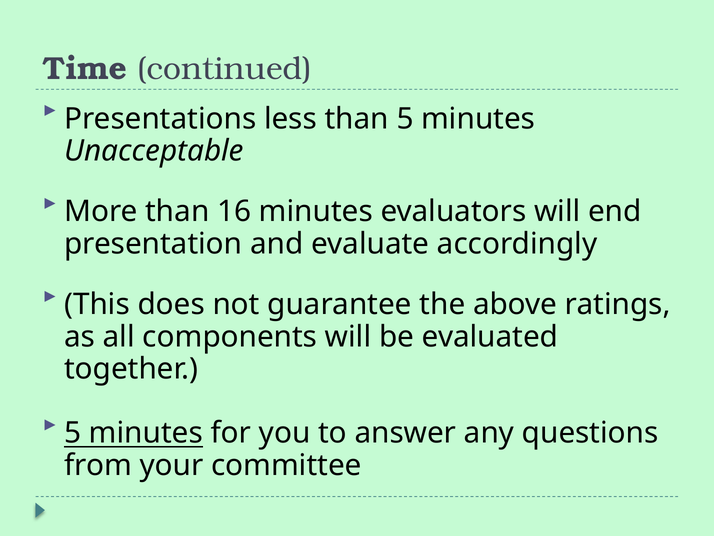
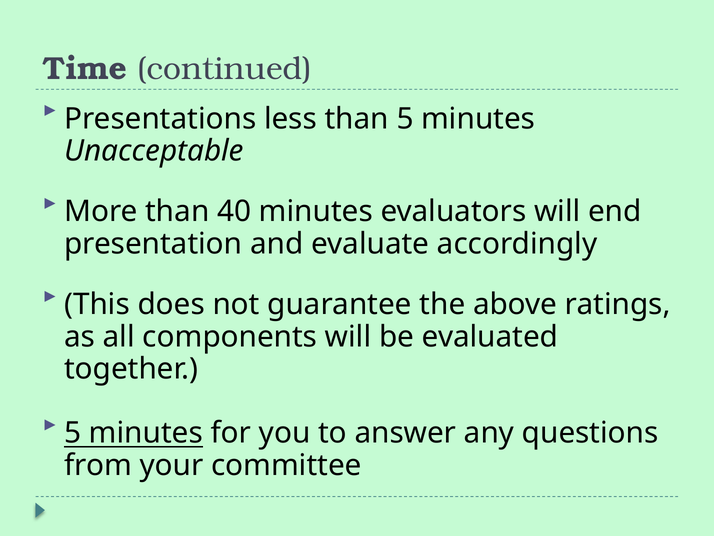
16: 16 -> 40
